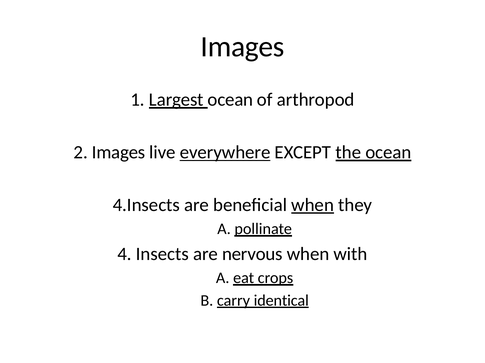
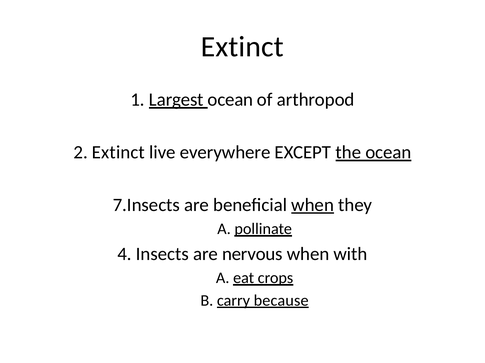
Images at (243, 47): Images -> Extinct
2 Images: Images -> Extinct
everywhere underline: present -> none
4.Insects: 4.Insects -> 7.Insects
identical: identical -> because
